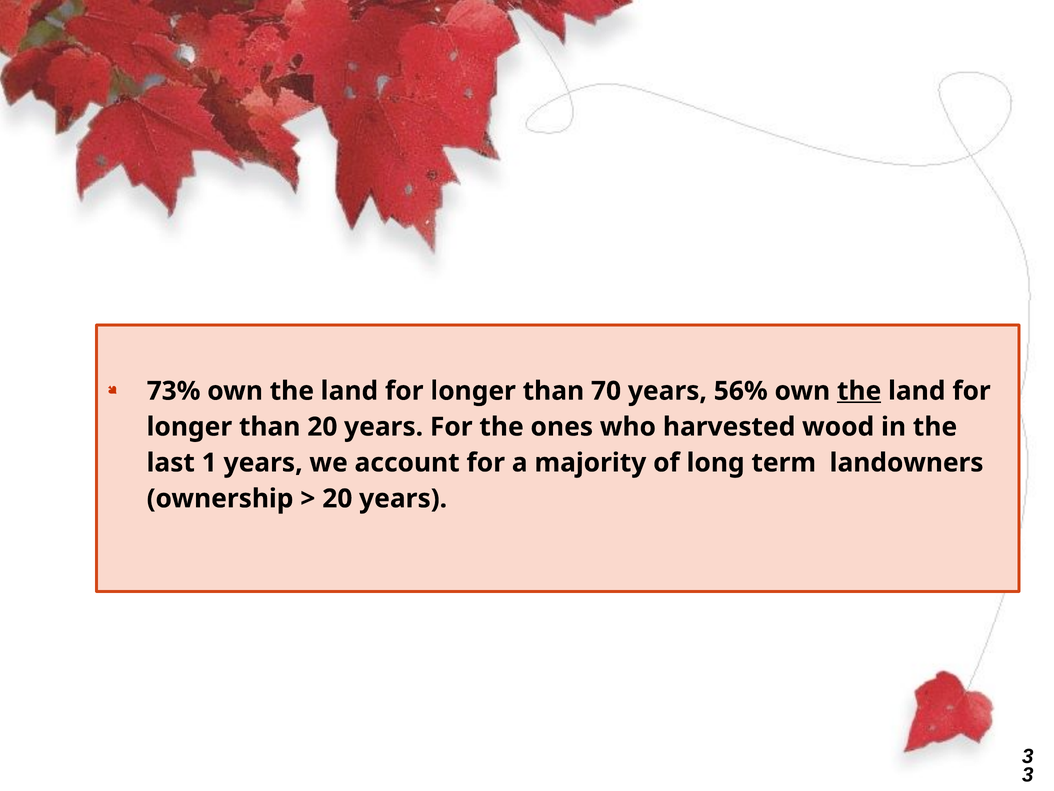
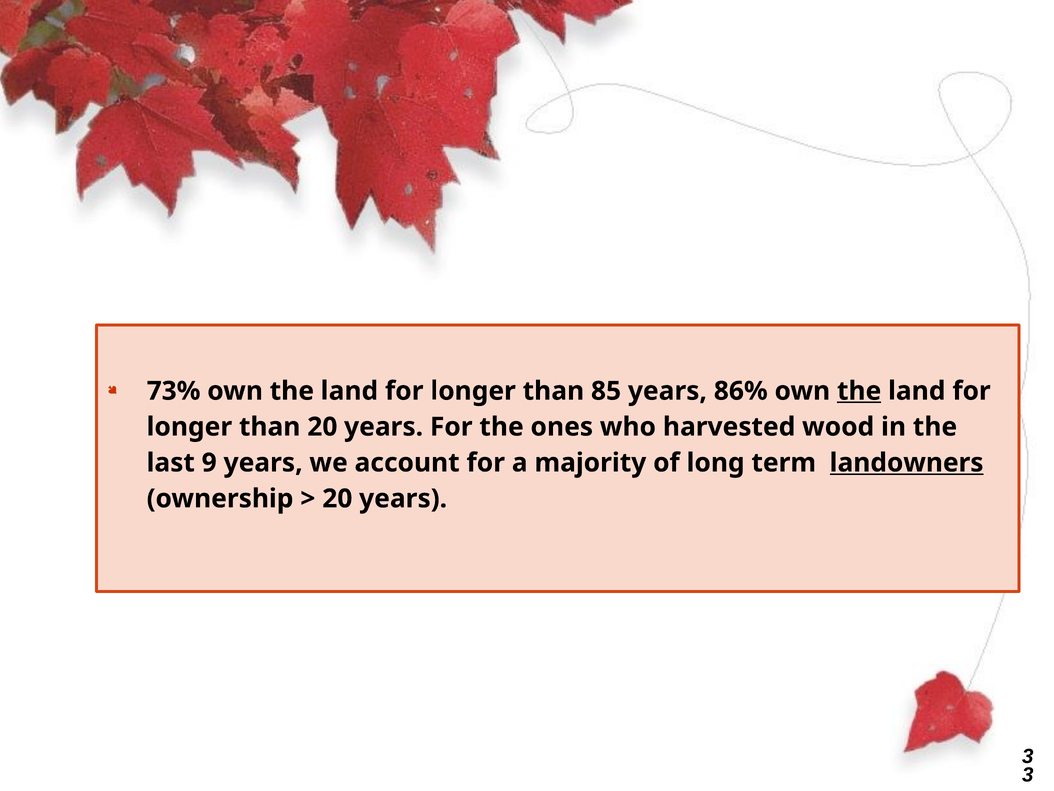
70: 70 -> 85
56%: 56% -> 86%
1: 1 -> 9
landowners underline: none -> present
